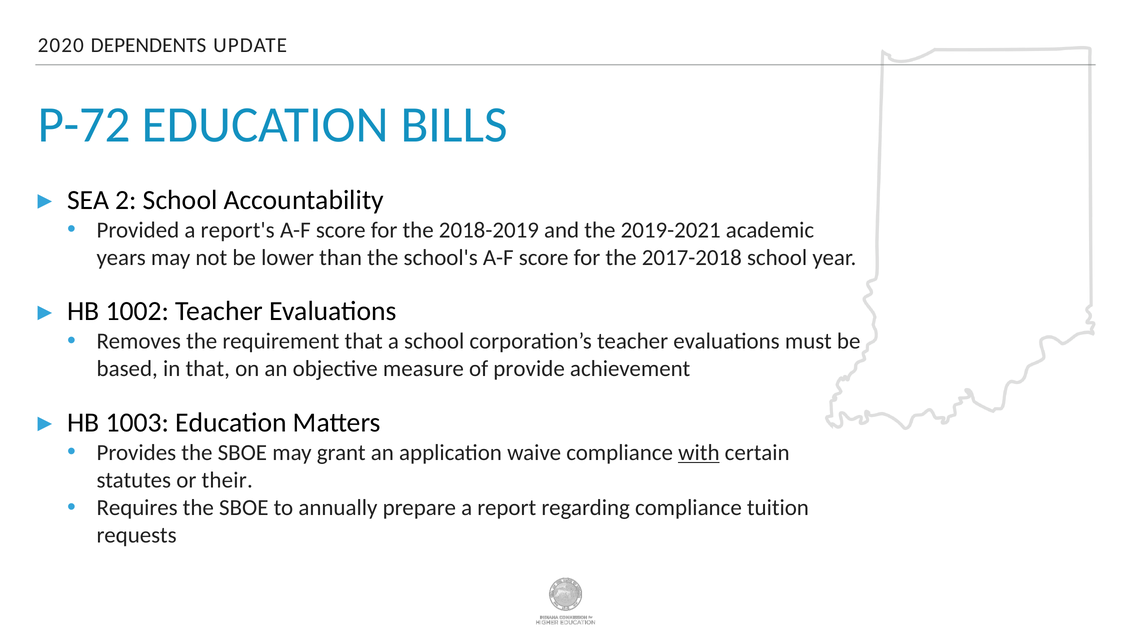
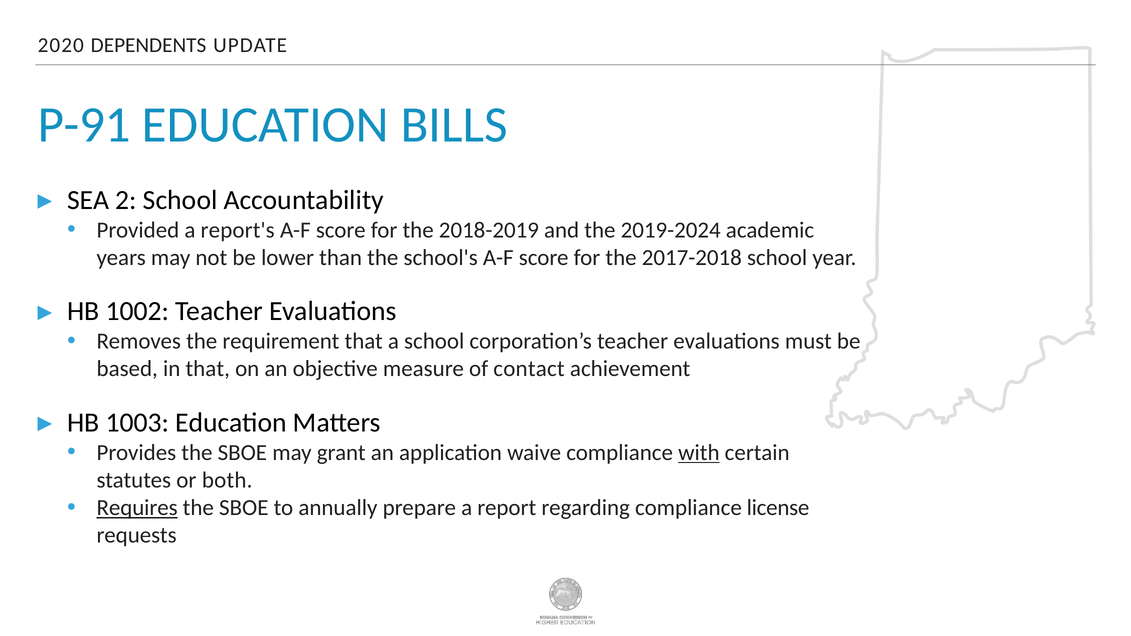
P-72: P-72 -> P-91
2019-2021: 2019-2021 -> 2019-2024
provide: provide -> contact
their: their -> both
Requires underline: none -> present
tuition: tuition -> license
